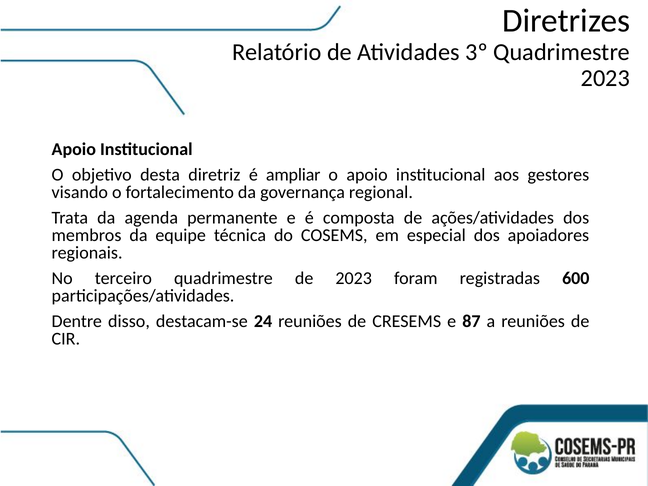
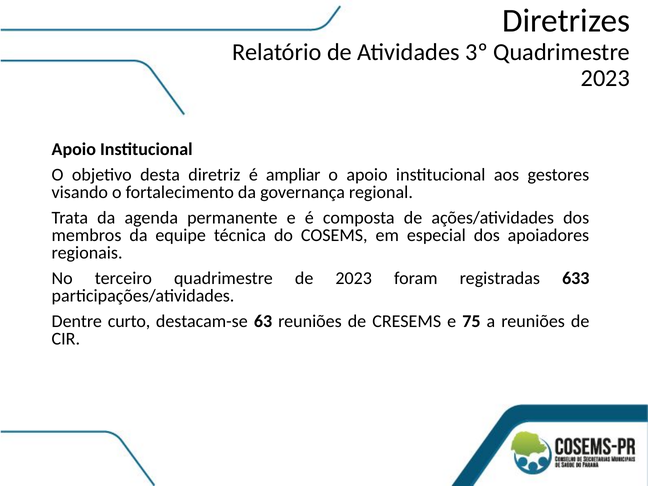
600: 600 -> 633
disso: disso -> curto
24: 24 -> 63
87: 87 -> 75
